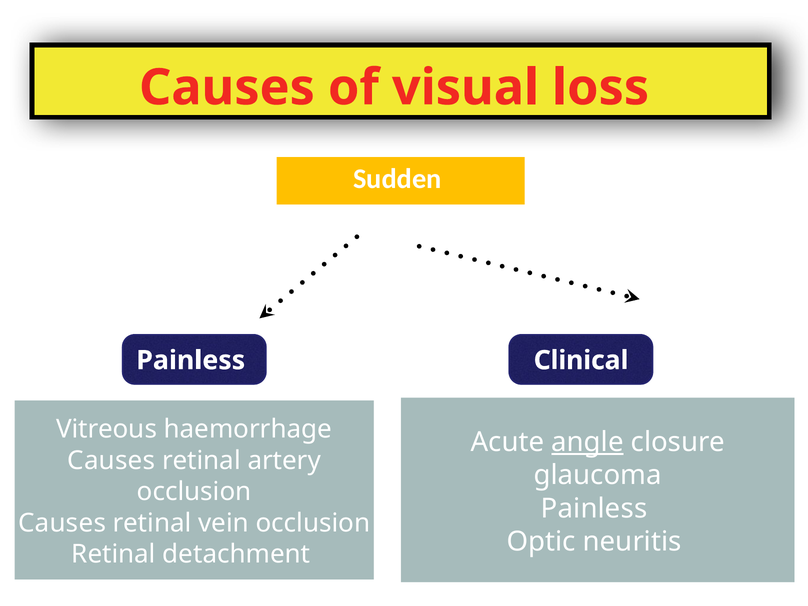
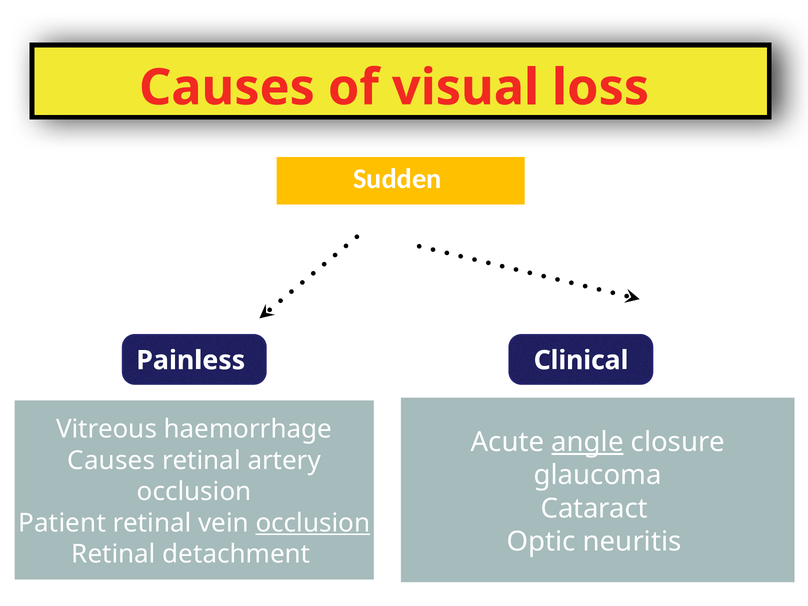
Painless at (594, 508): Painless -> Cataract
Causes at (62, 523): Causes -> Patient
occlusion at (313, 523) underline: none -> present
